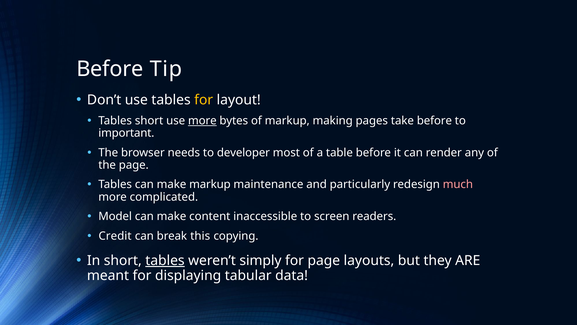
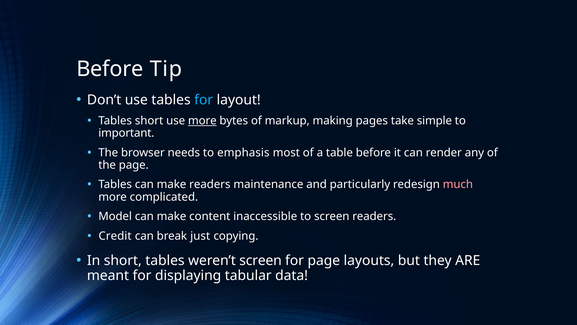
for at (204, 100) colour: yellow -> light blue
take before: before -> simple
developer: developer -> emphasis
make markup: markup -> readers
this: this -> just
tables at (165, 260) underline: present -> none
weren’t simply: simply -> screen
